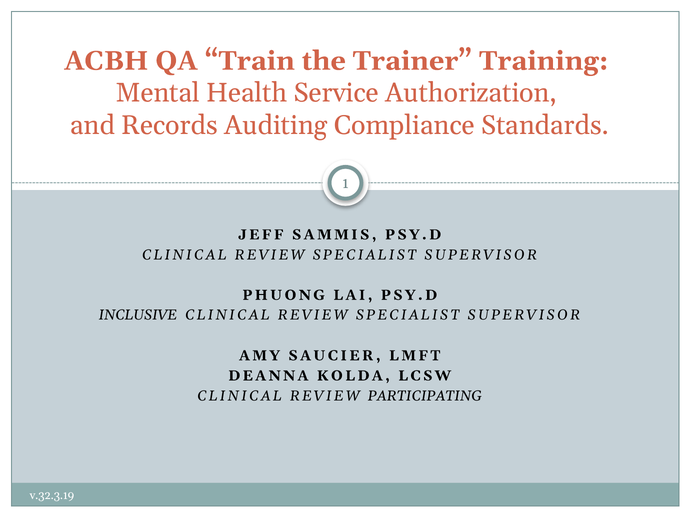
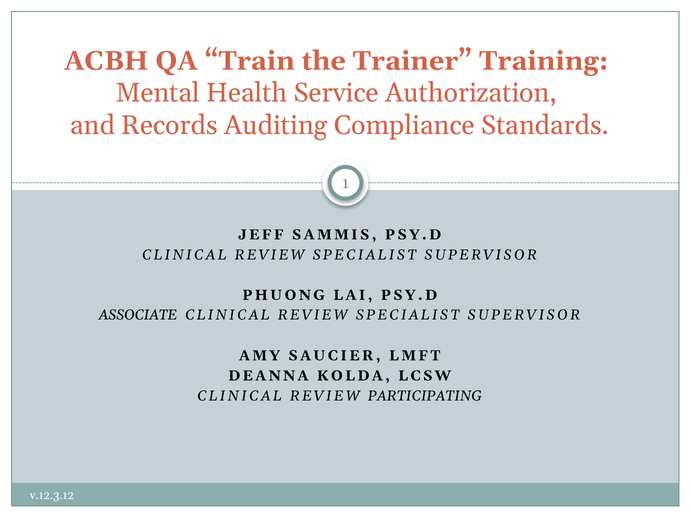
INCLUSIVE: INCLUSIVE -> ASSOCIATE
v.32.3.19: v.32.3.19 -> v.12.3.12
